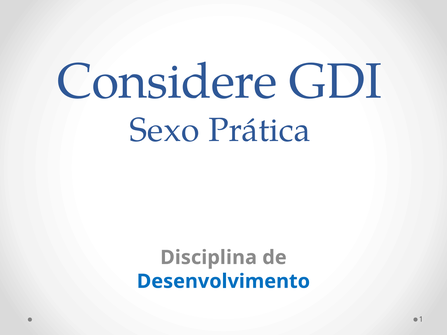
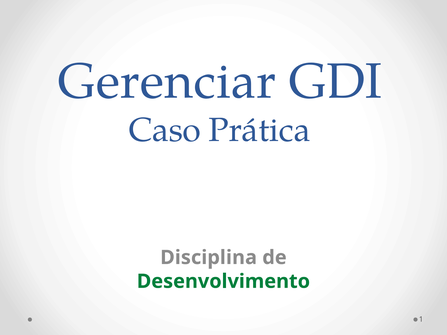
Considere: Considere -> Gerenciar
Sexo: Sexo -> Caso
Desenvolvimento colour: blue -> green
